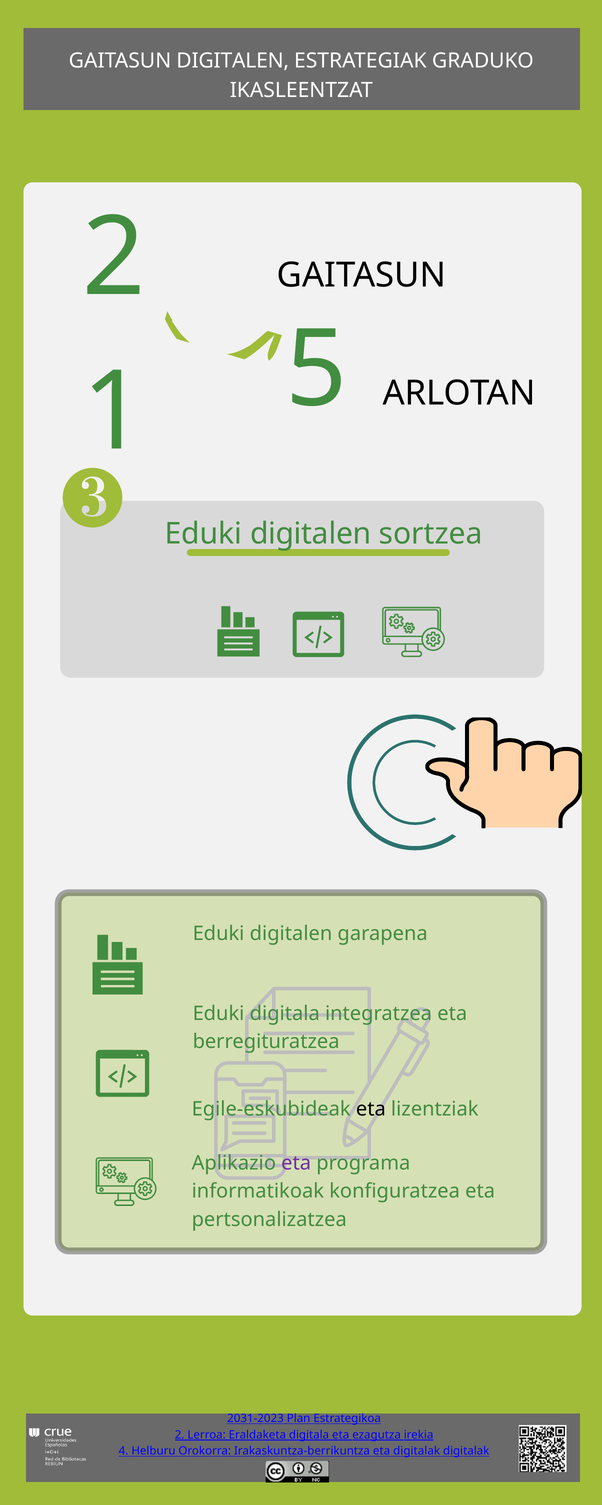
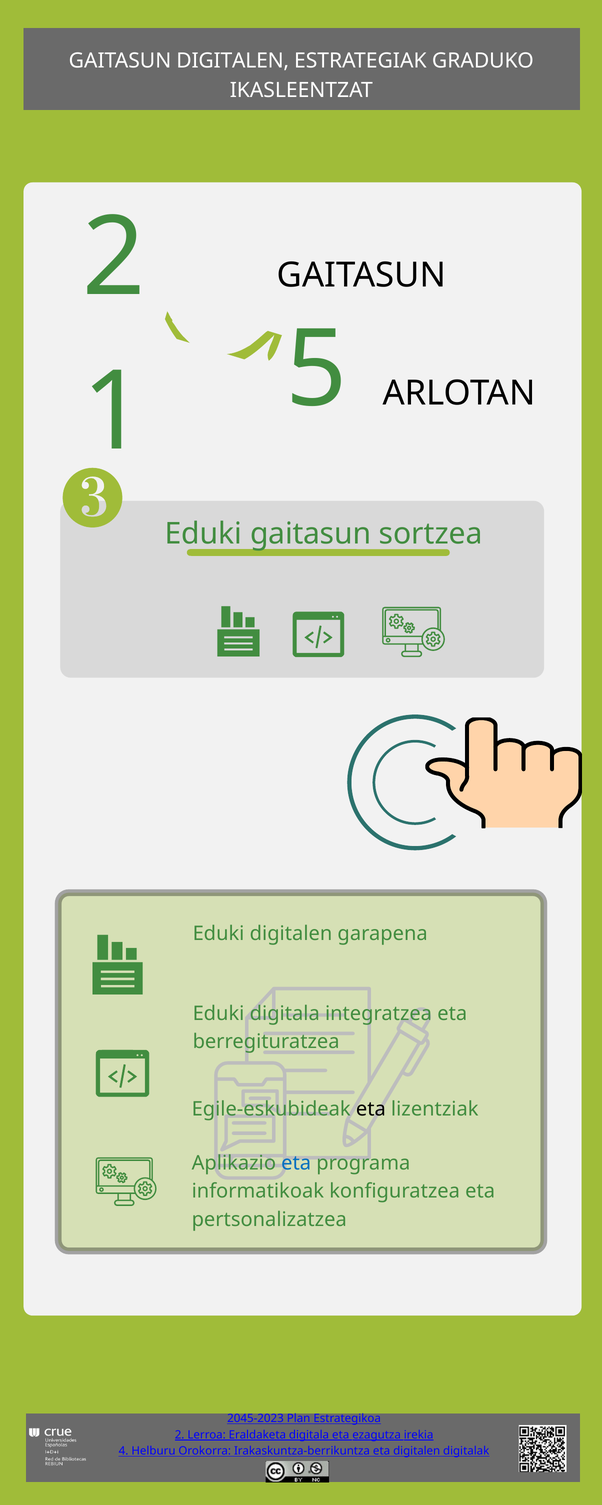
digitalen at (311, 534): digitalen -> gaitasun
eta at (296, 1163) colour: purple -> blue
2031-2023: 2031-2023 -> 2045-2023
eta digitalak: digitalak -> digitalen
